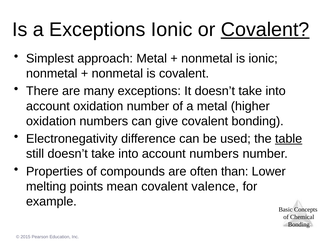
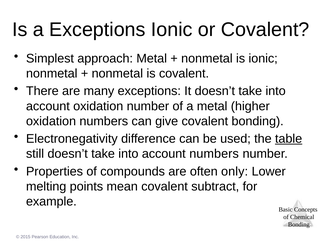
Covalent at (265, 30) underline: present -> none
than: than -> only
valence: valence -> subtract
